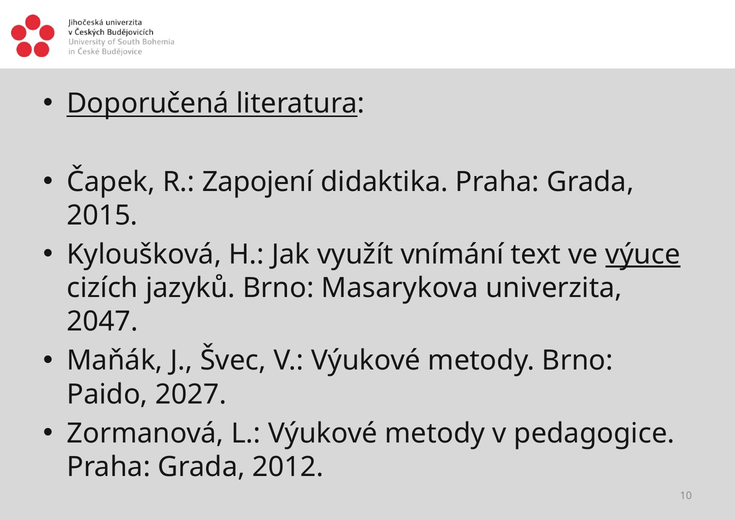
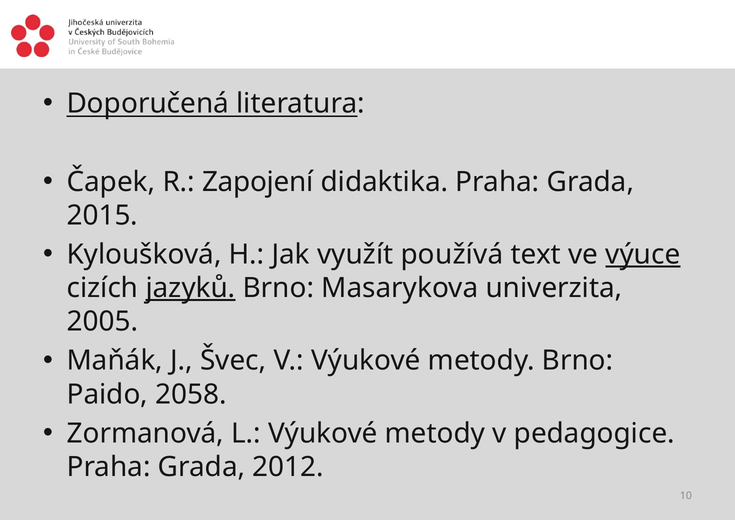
vnímání: vnímání -> používá
jazyků underline: none -> present
2047: 2047 -> 2005
2027: 2027 -> 2058
